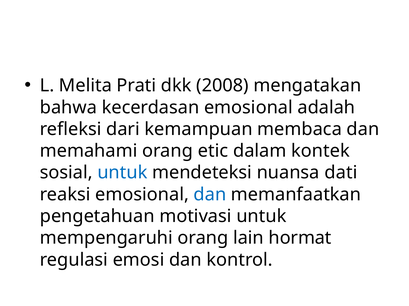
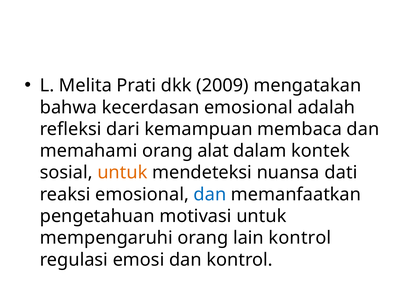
2008: 2008 -> 2009
etic: etic -> alat
untuk at (122, 173) colour: blue -> orange
lain hormat: hormat -> kontrol
